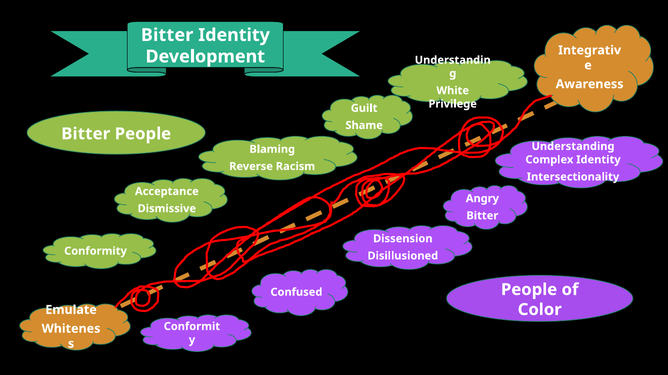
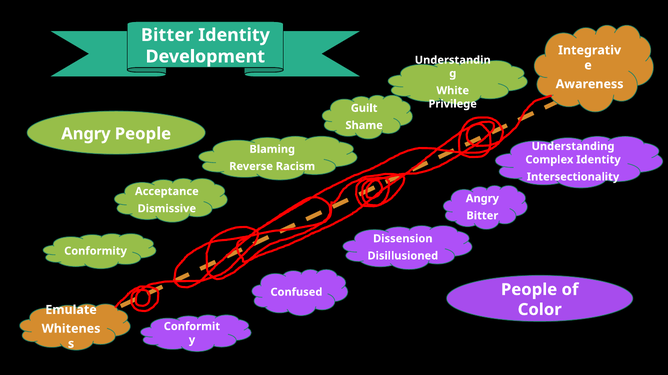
Bitter at (86, 134): Bitter -> Angry
